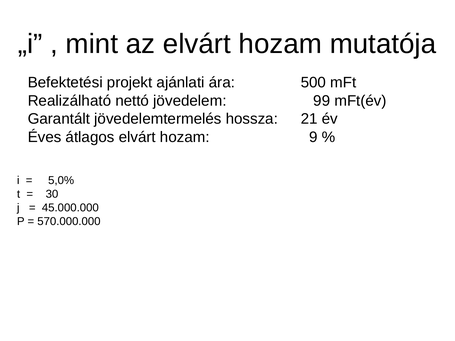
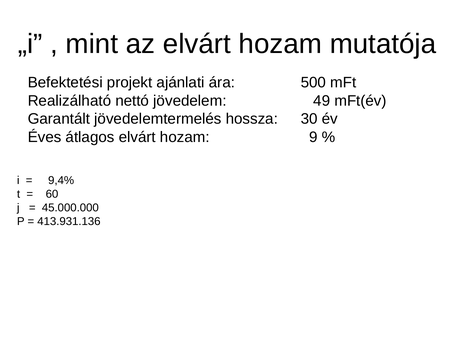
99: 99 -> 49
21: 21 -> 30
5,0%: 5,0% -> 9,4%
30: 30 -> 60
570.000.000: 570.000.000 -> 413.931.136
